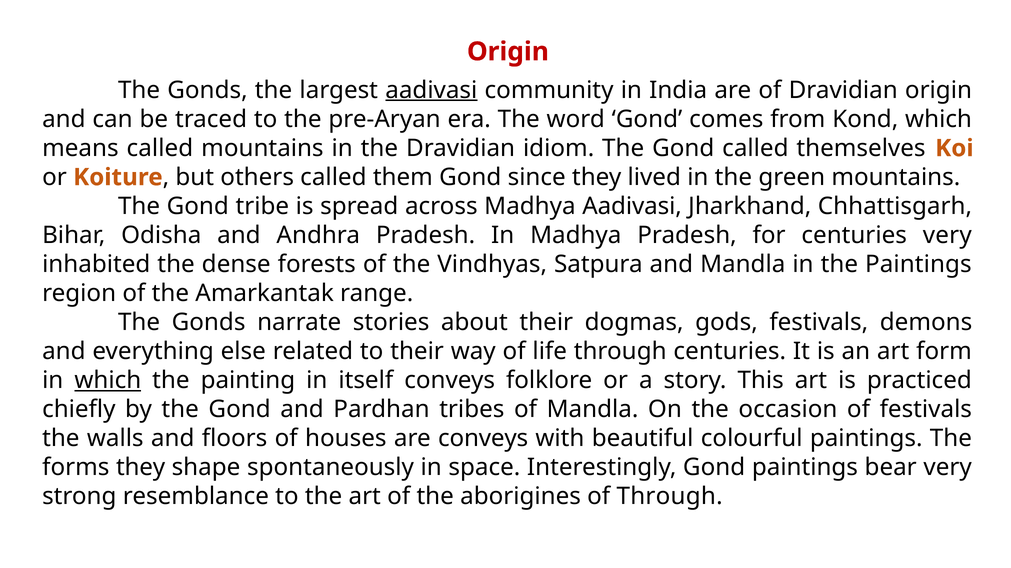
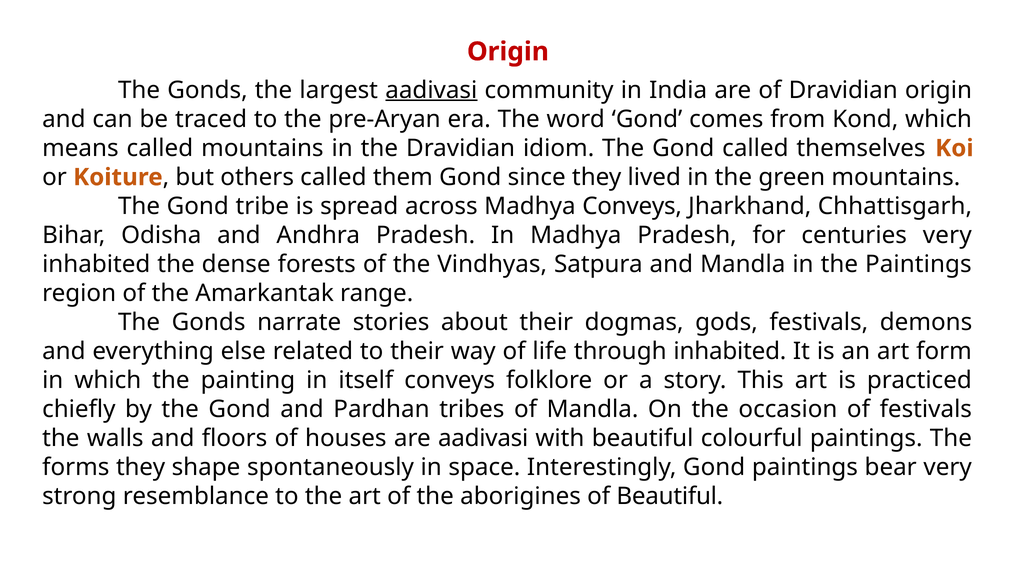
Madhya Aadivasi: Aadivasi -> Conveys
through centuries: centuries -> inhabited
which at (108, 381) underline: present -> none
are conveys: conveys -> aadivasi
of Through: Through -> Beautiful
